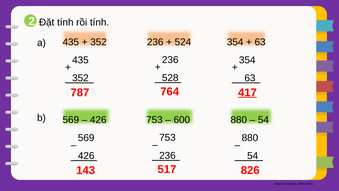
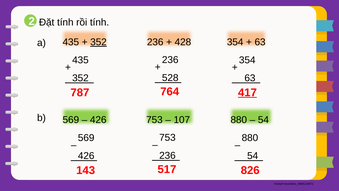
352 at (99, 42) underline: none -> present
524: 524 -> 428
600: 600 -> 107
